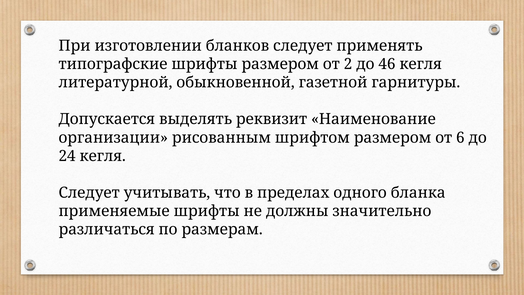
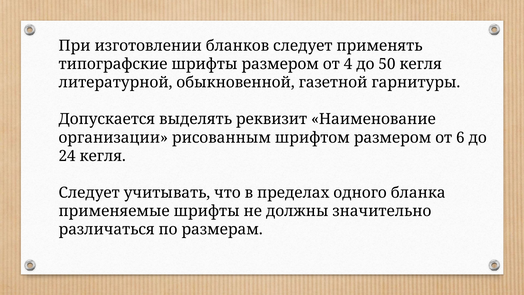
2: 2 -> 4
46: 46 -> 50
